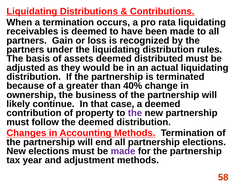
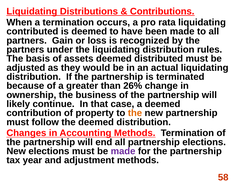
receivables: receivables -> contributed
40%: 40% -> 26%
the at (135, 113) colour: purple -> orange
